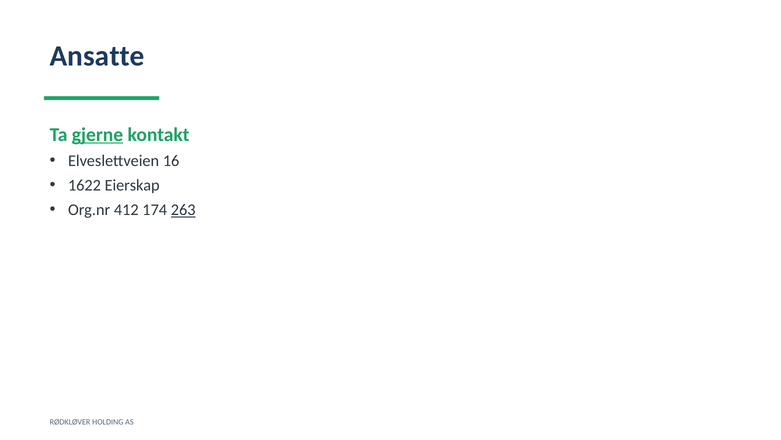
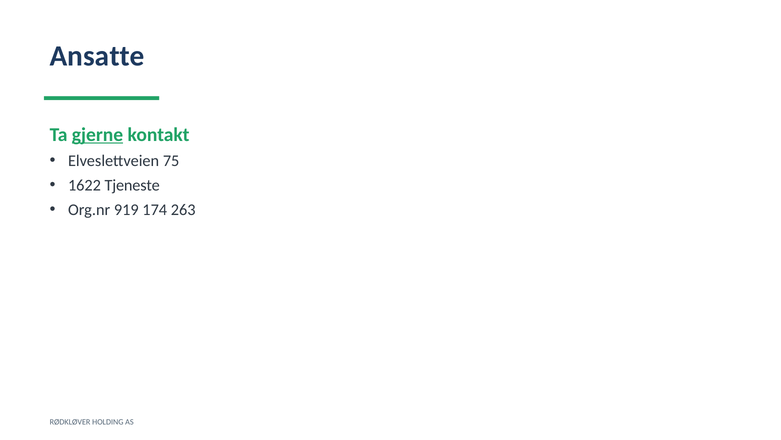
16: 16 -> 75
Eierskap: Eierskap -> Tjeneste
412: 412 -> 919
263 underline: present -> none
